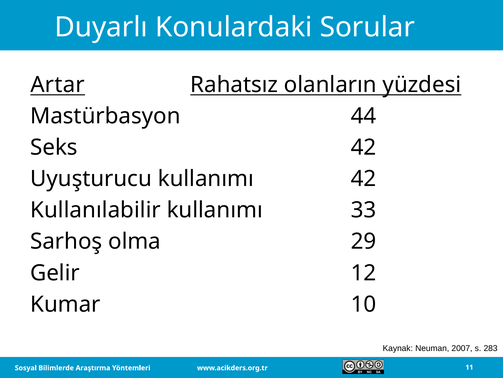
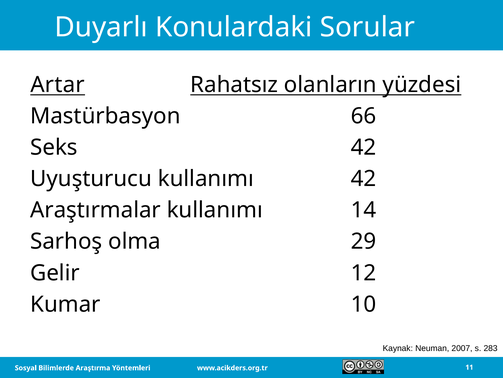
44: 44 -> 66
Kullanılabilir: Kullanılabilir -> Araştırmalar
33: 33 -> 14
